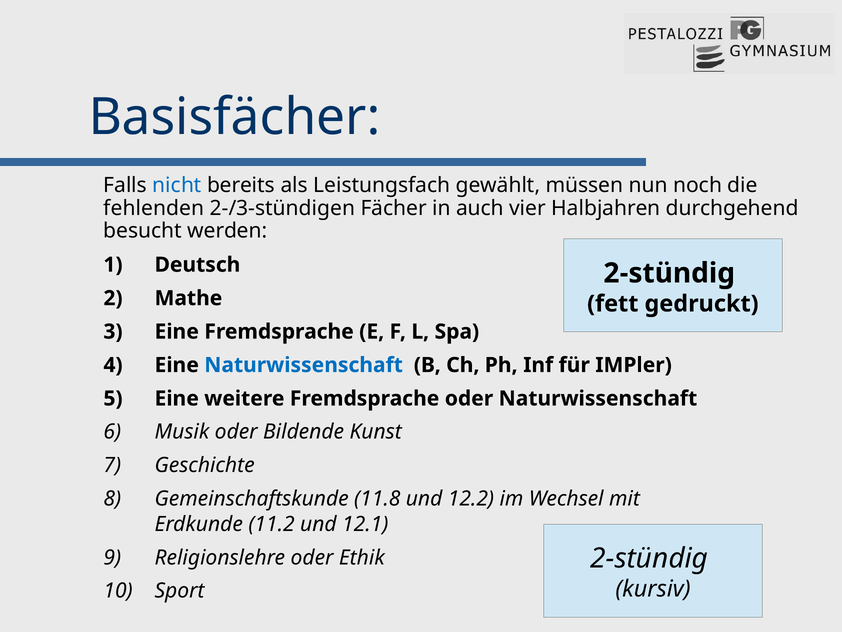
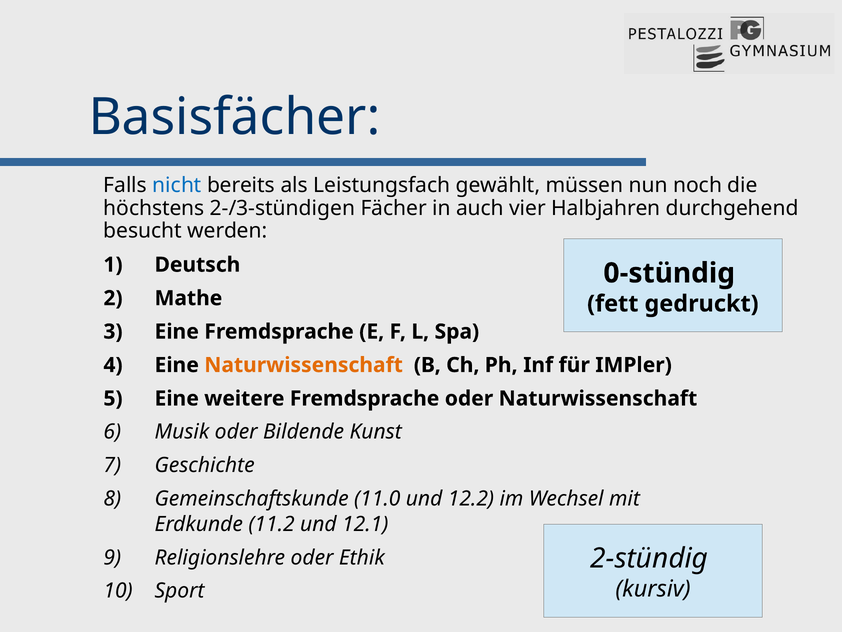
fehlenden: fehlenden -> höchstens
2-stündig at (669, 273): 2-stündig -> 0-stündig
Naturwissenschaft at (304, 365) colour: blue -> orange
11.8: 11.8 -> 11.0
